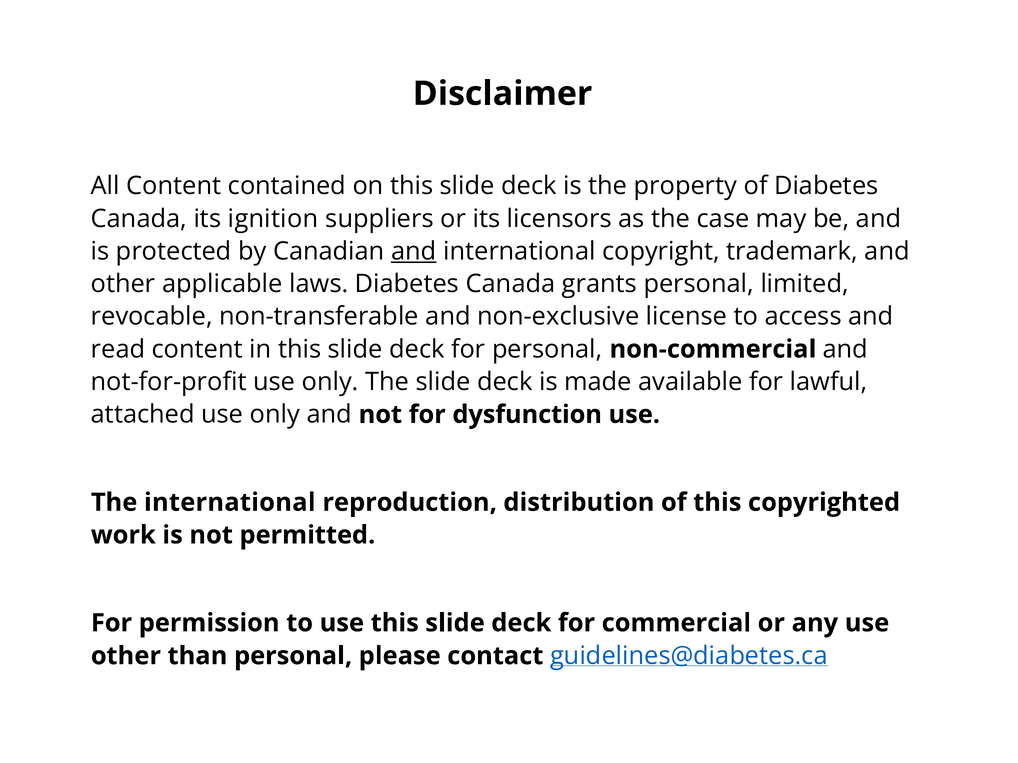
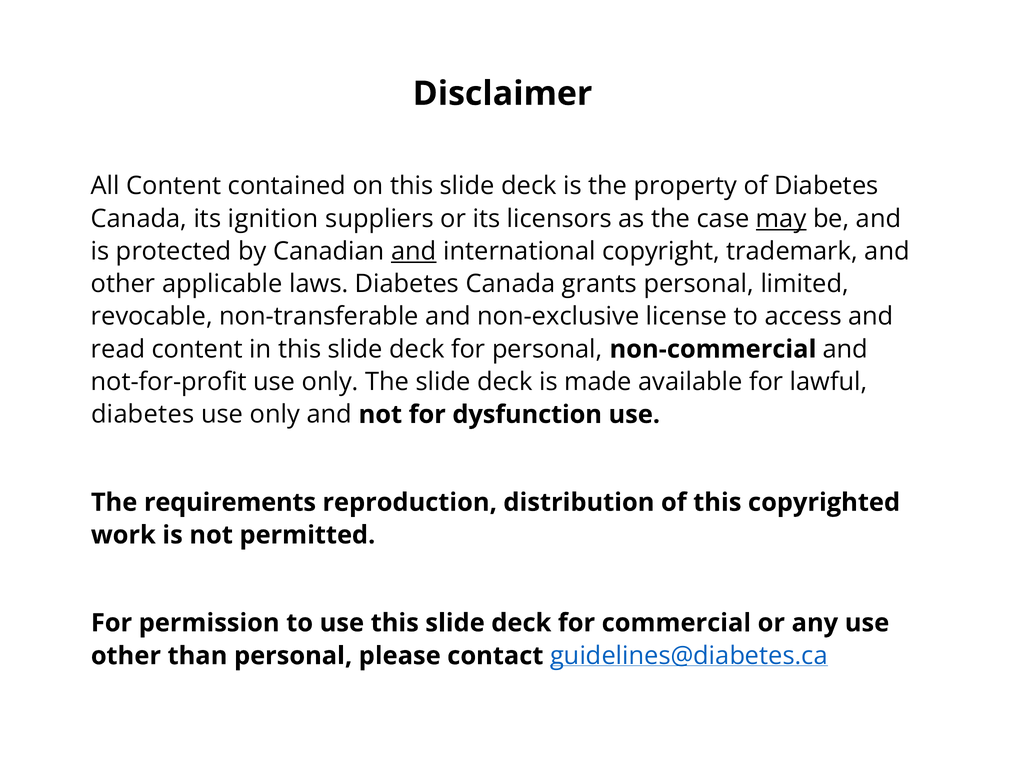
may underline: none -> present
attached at (143, 415): attached -> diabetes
The international: international -> requirements
